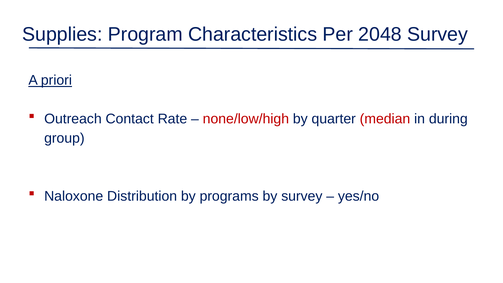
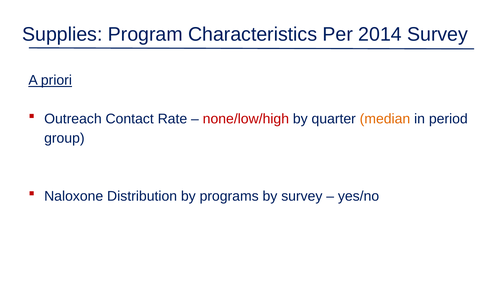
2048: 2048 -> 2014
median colour: red -> orange
during: during -> period
